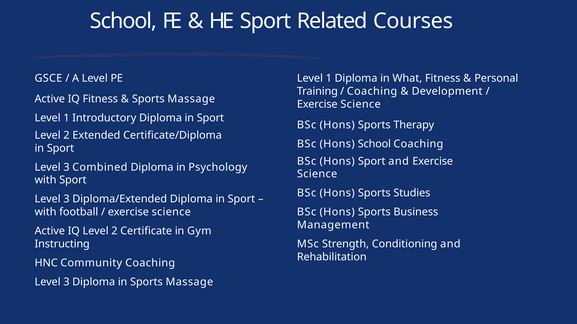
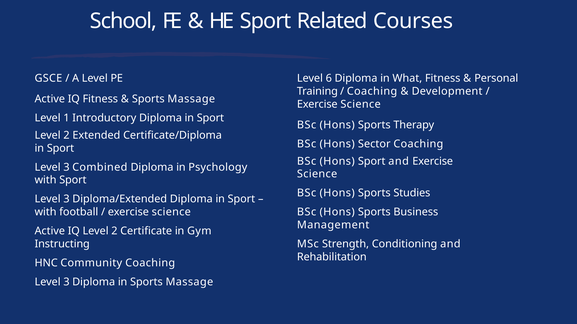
1 at (329, 78): 1 -> 6
Hons School: School -> Sector
